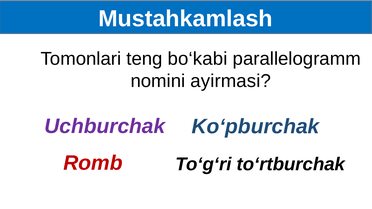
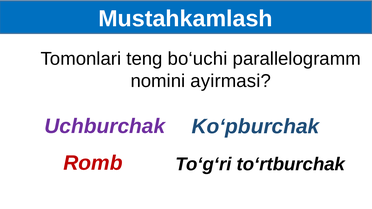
bo‘kabi: bo‘kabi -> bo‘uchi
